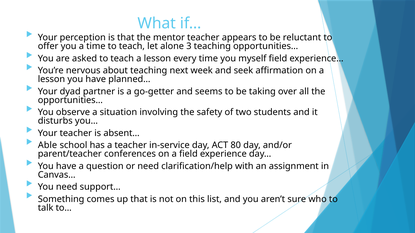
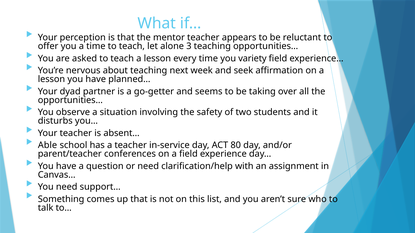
myself: myself -> variety
